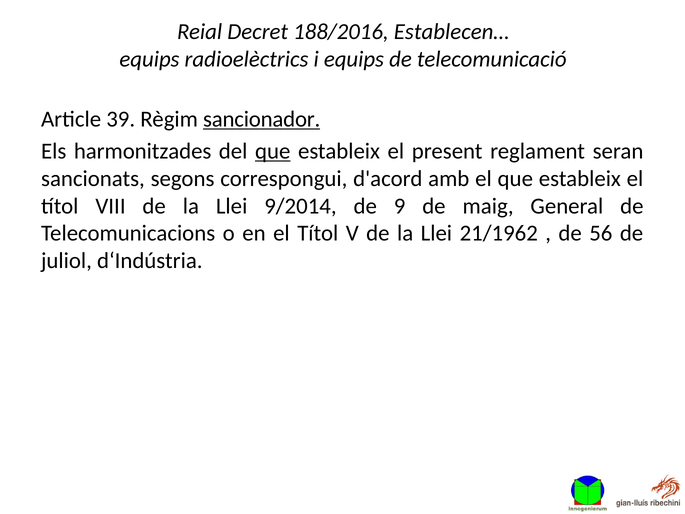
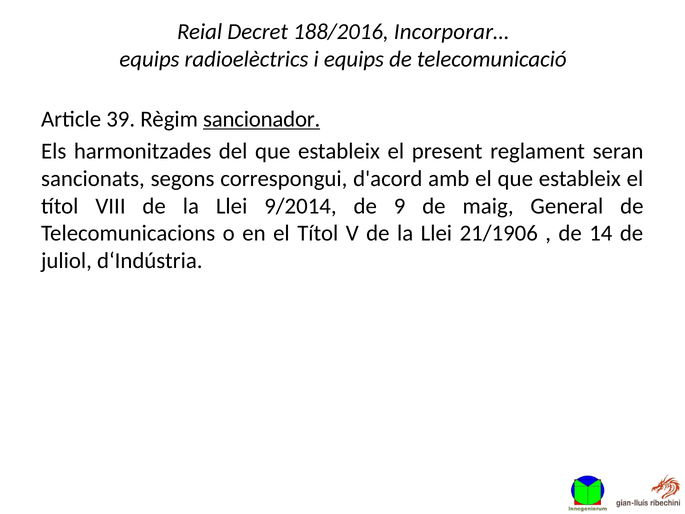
Establecen…: Establecen… -> Incorporar…
que at (273, 151) underline: present -> none
21/1962: 21/1962 -> 21/1906
56: 56 -> 14
